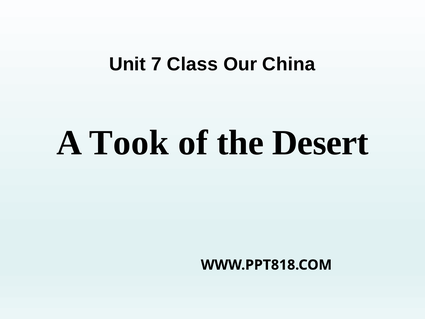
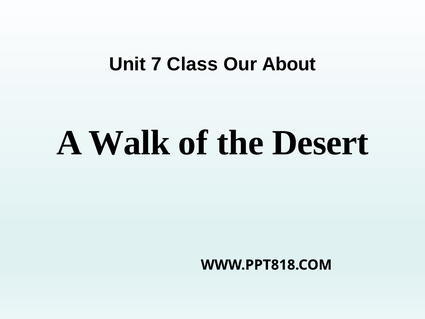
China: China -> About
Took: Took -> Walk
